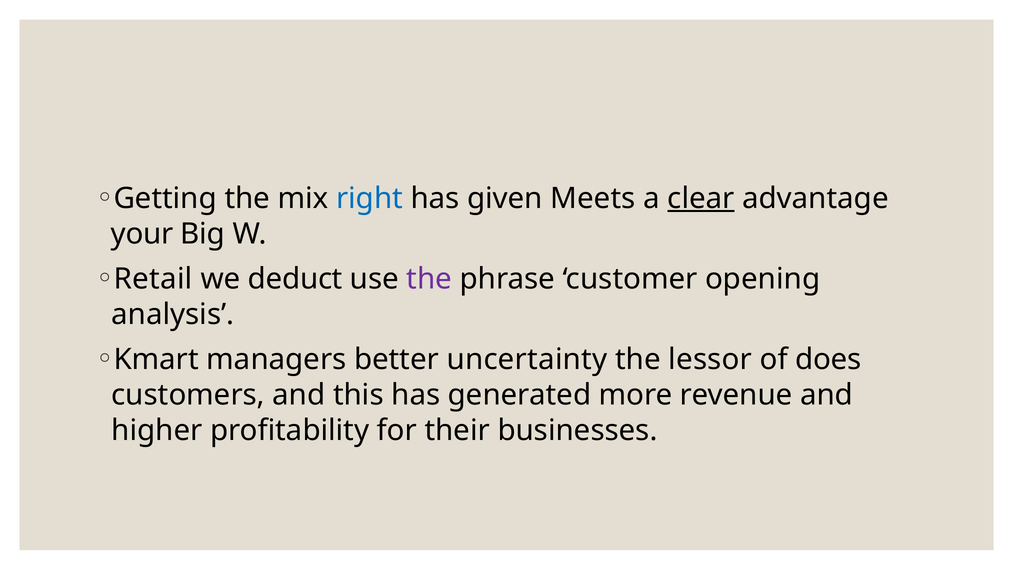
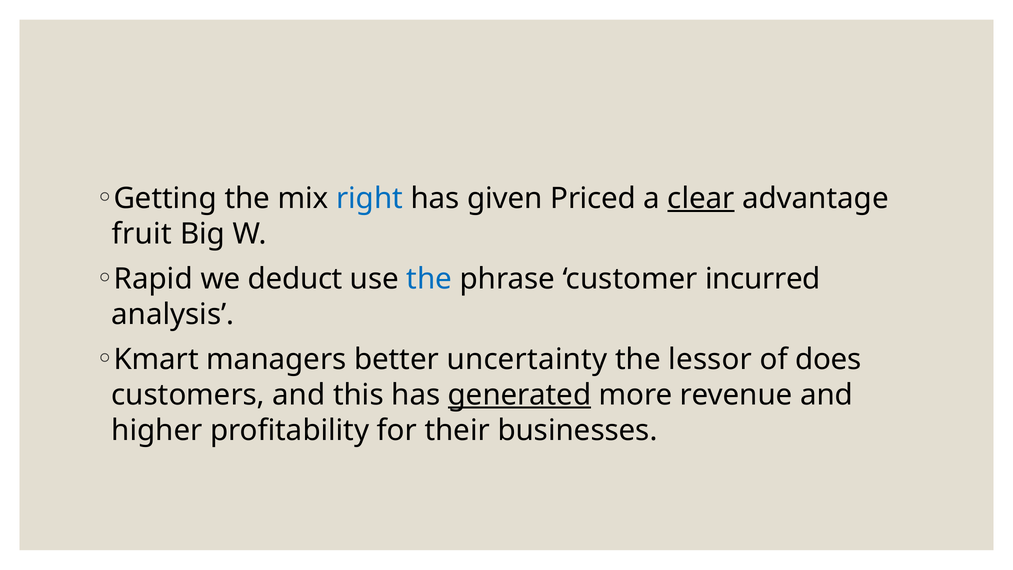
Meets: Meets -> Priced
your: your -> fruit
Retail: Retail -> Rapid
the at (429, 279) colour: purple -> blue
opening: opening -> incurred
generated underline: none -> present
